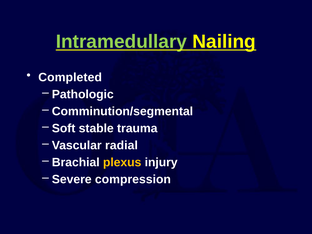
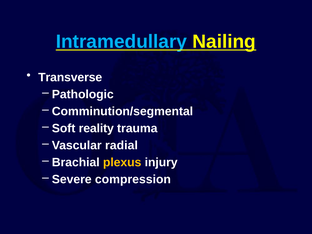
Intramedullary colour: light green -> light blue
Completed: Completed -> Transverse
stable: stable -> reality
